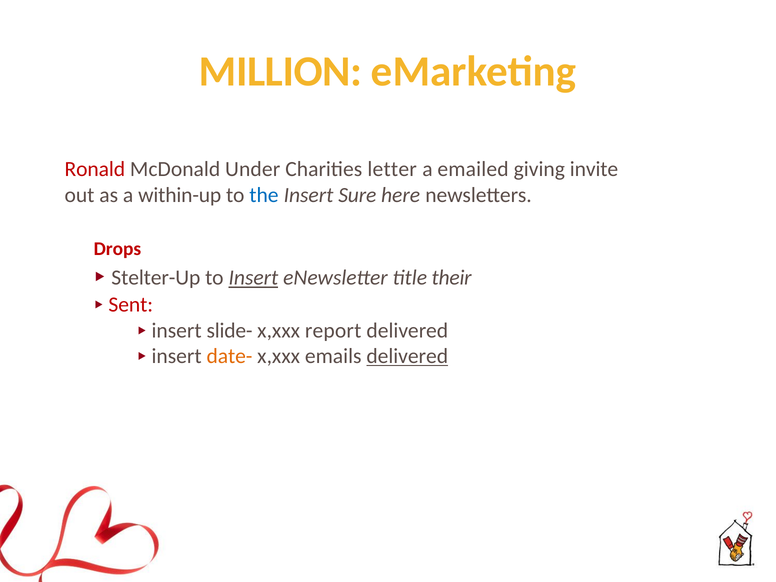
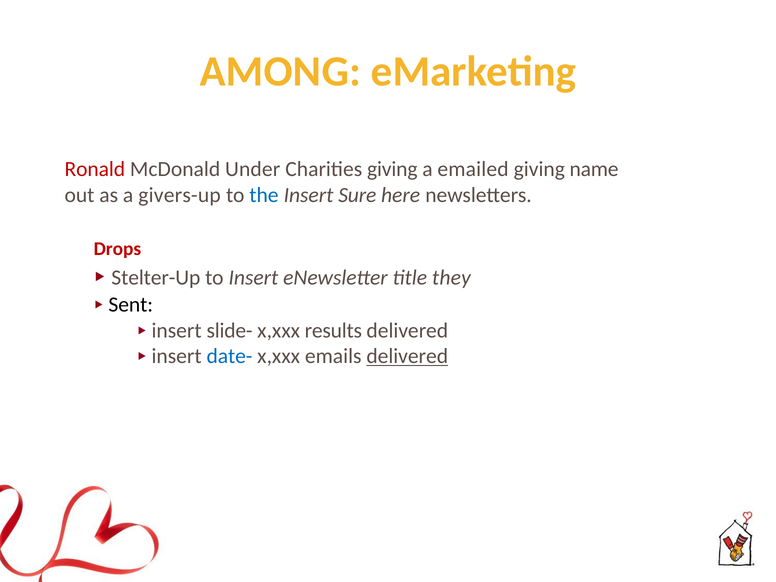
MILLION: MILLION -> AMONG
Charities letter: letter -> giving
invite: invite -> name
within-up: within-up -> givers-up
Insert at (253, 278) underline: present -> none
their: their -> they
Sent colour: red -> black
report: report -> results
date- colour: orange -> blue
